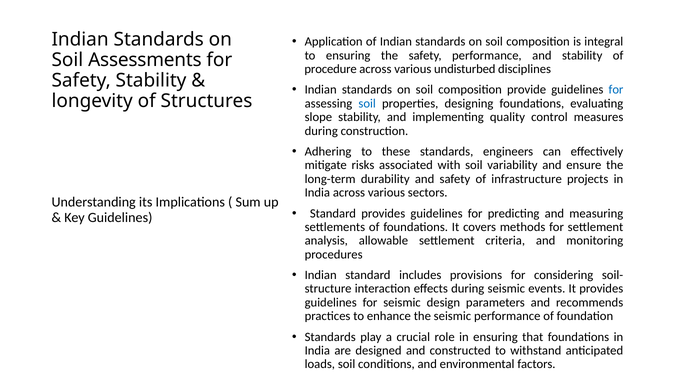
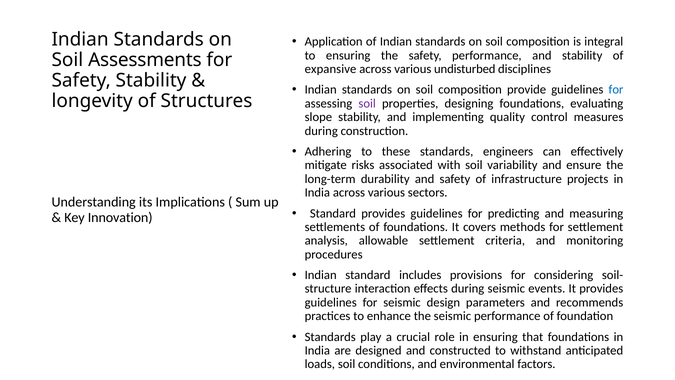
procedure: procedure -> expansive
soil at (367, 103) colour: blue -> purple
Key Guidelines: Guidelines -> Innovation
